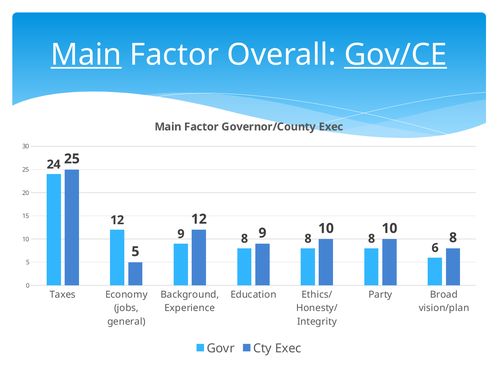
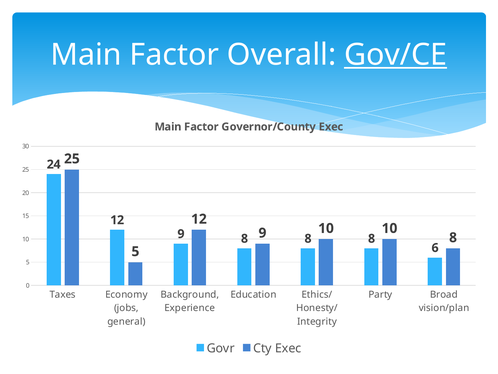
Main at (86, 55) underline: present -> none
